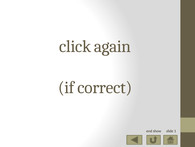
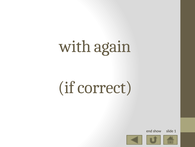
click: click -> with
